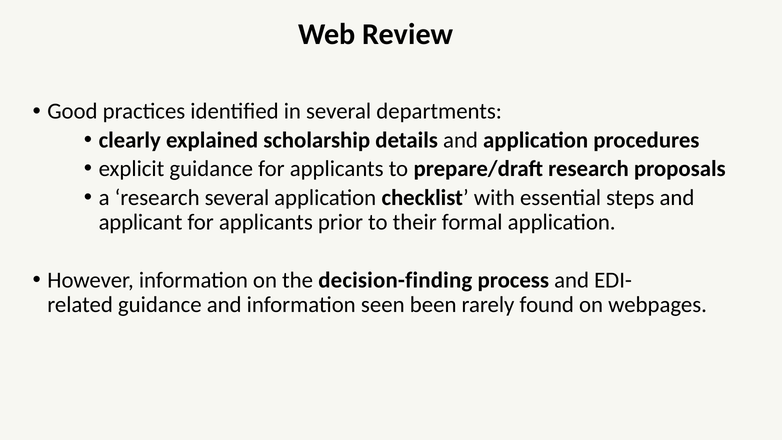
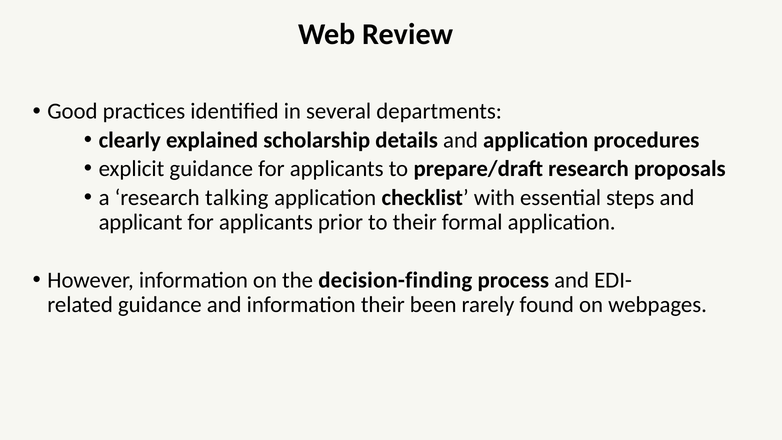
research several: several -> talking
information seen: seen -> their
